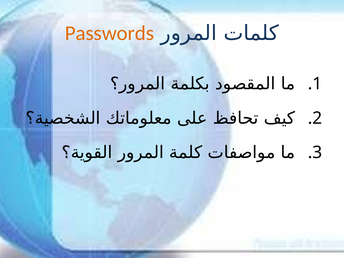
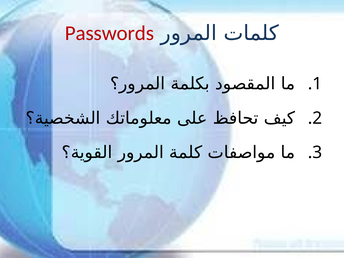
Passwords colour: orange -> red
